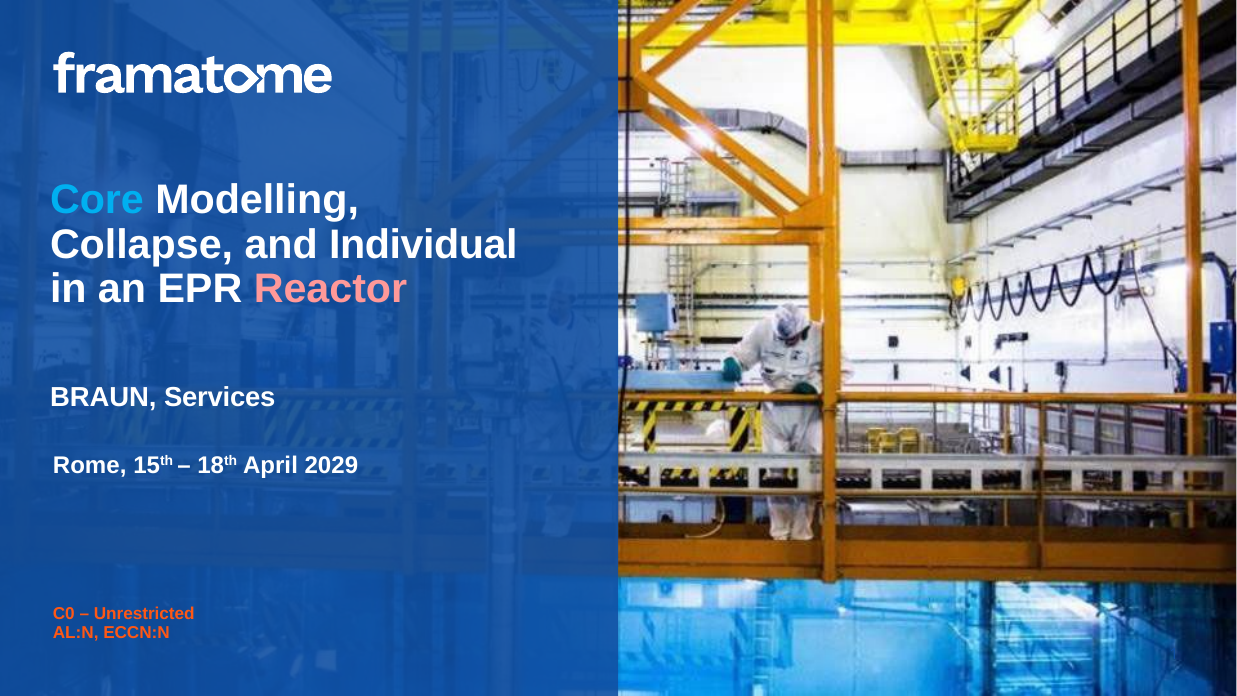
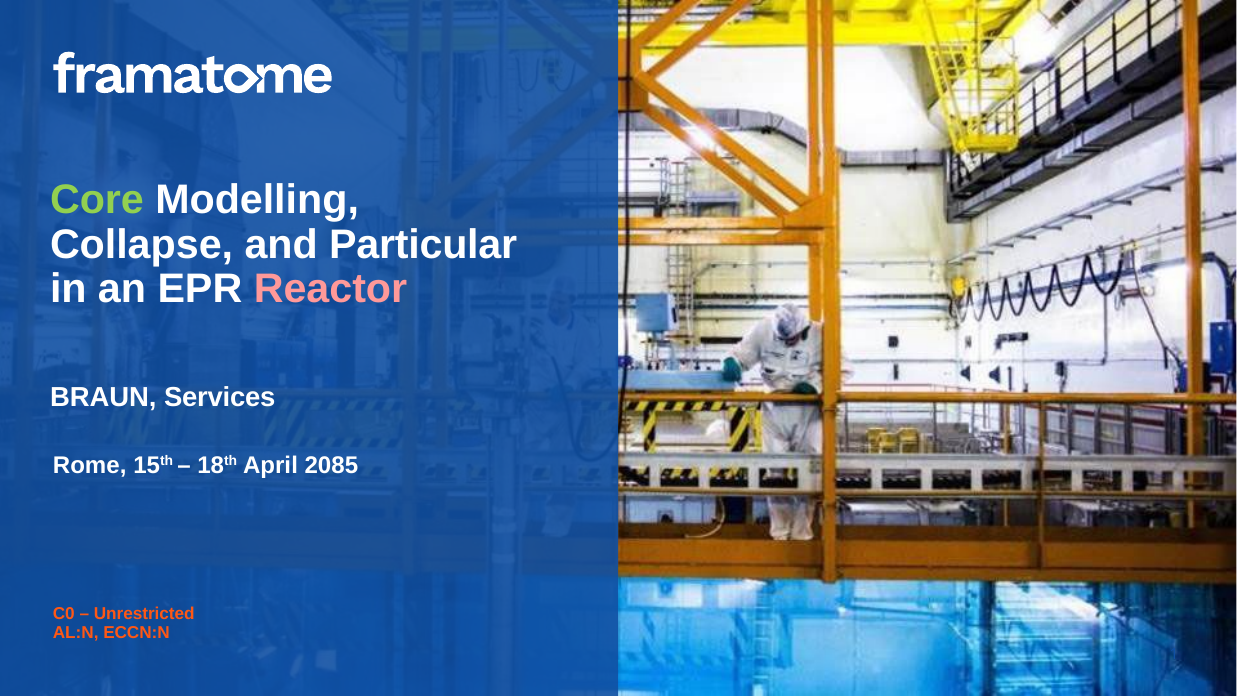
Core colour: light blue -> light green
Individual: Individual -> Particular
2029: 2029 -> 2085
